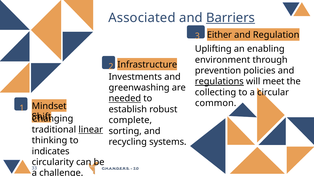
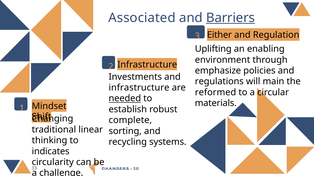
prevention: prevention -> emphasize
regulations underline: present -> none
meet: meet -> main
greenwashing at (139, 88): greenwashing -> infrastructure
collecting: collecting -> reformed
common: common -> materials
linear underline: present -> none
